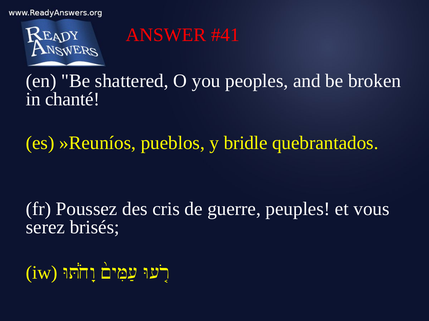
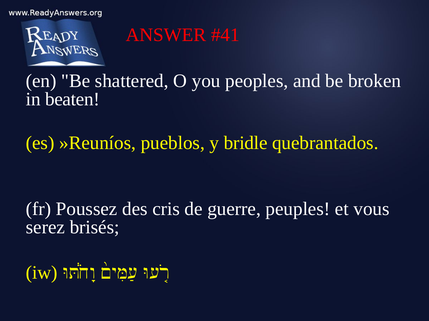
chanté: chanté -> beaten
